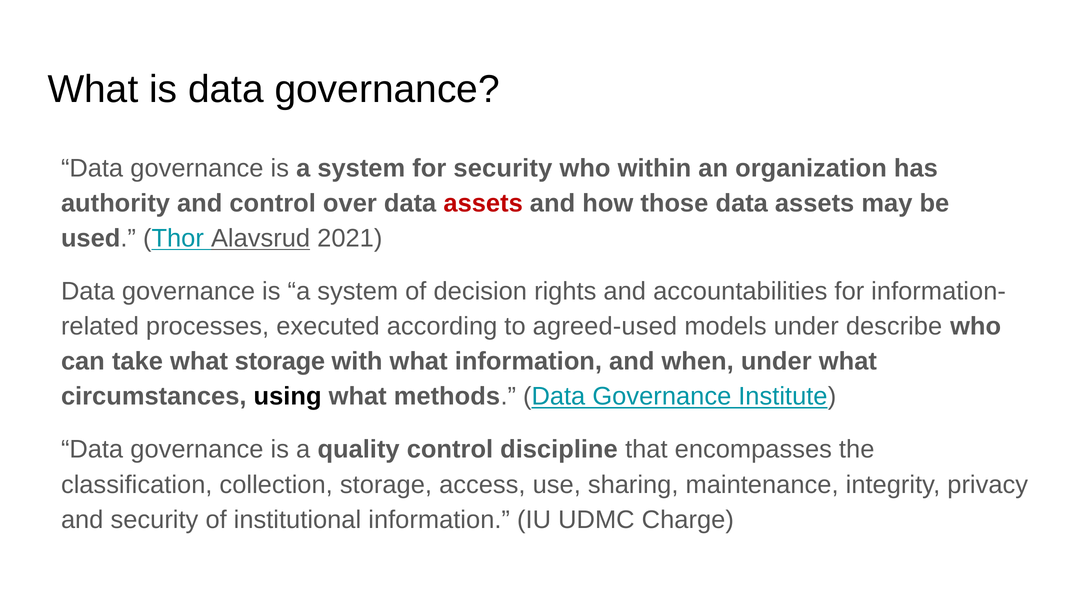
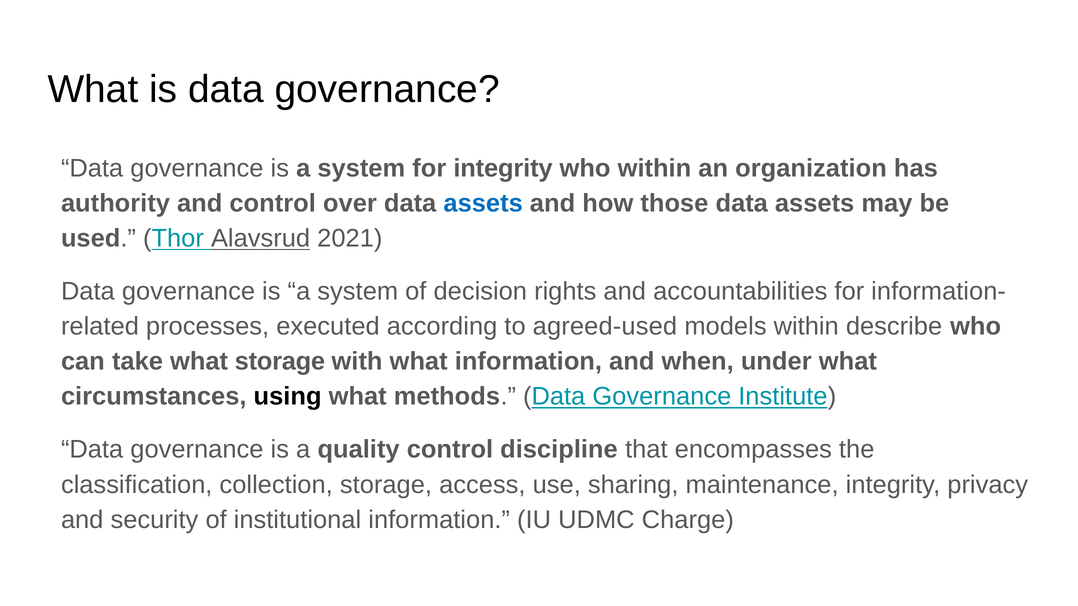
for security: security -> integrity
assets at (483, 203) colour: red -> blue
models under: under -> within
